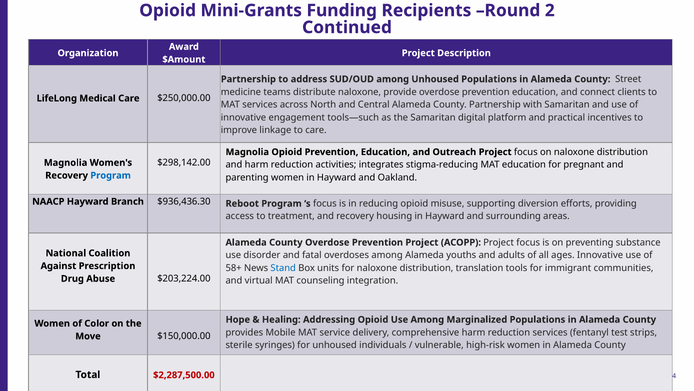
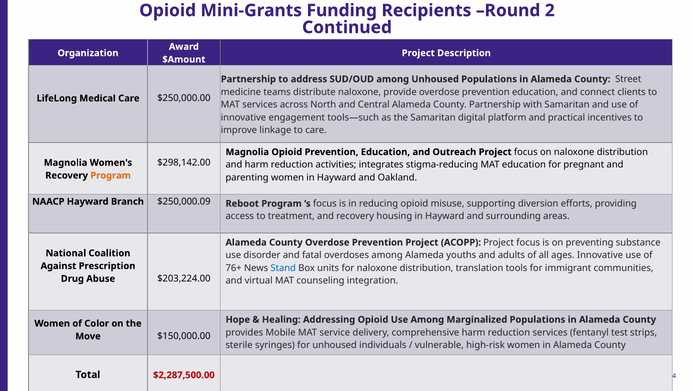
Program at (111, 175) colour: blue -> orange
$936,436.30: $936,436.30 -> $250,000.09
58+: 58+ -> 76+
